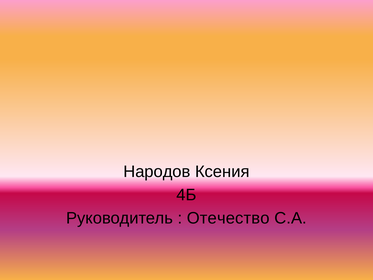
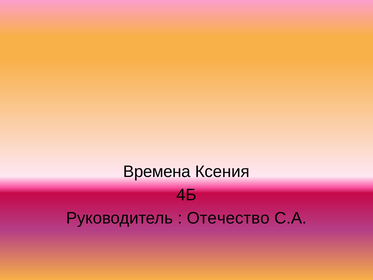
Народов: Народов -> Времена
